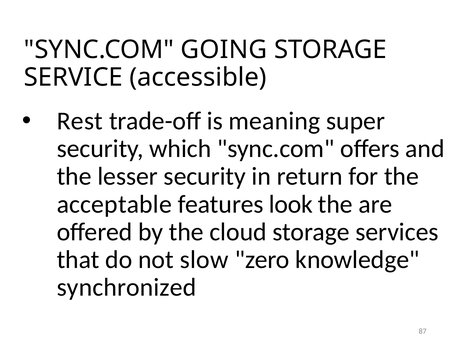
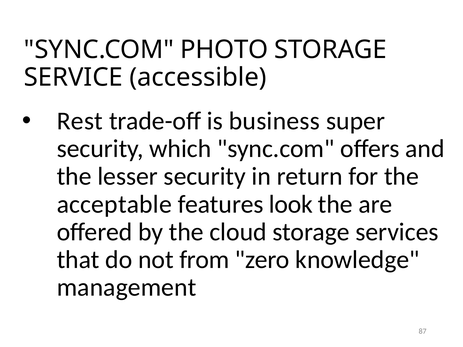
GOING: GOING -> PHOTO
meaning: meaning -> business
slow: slow -> from
synchronized: synchronized -> management
